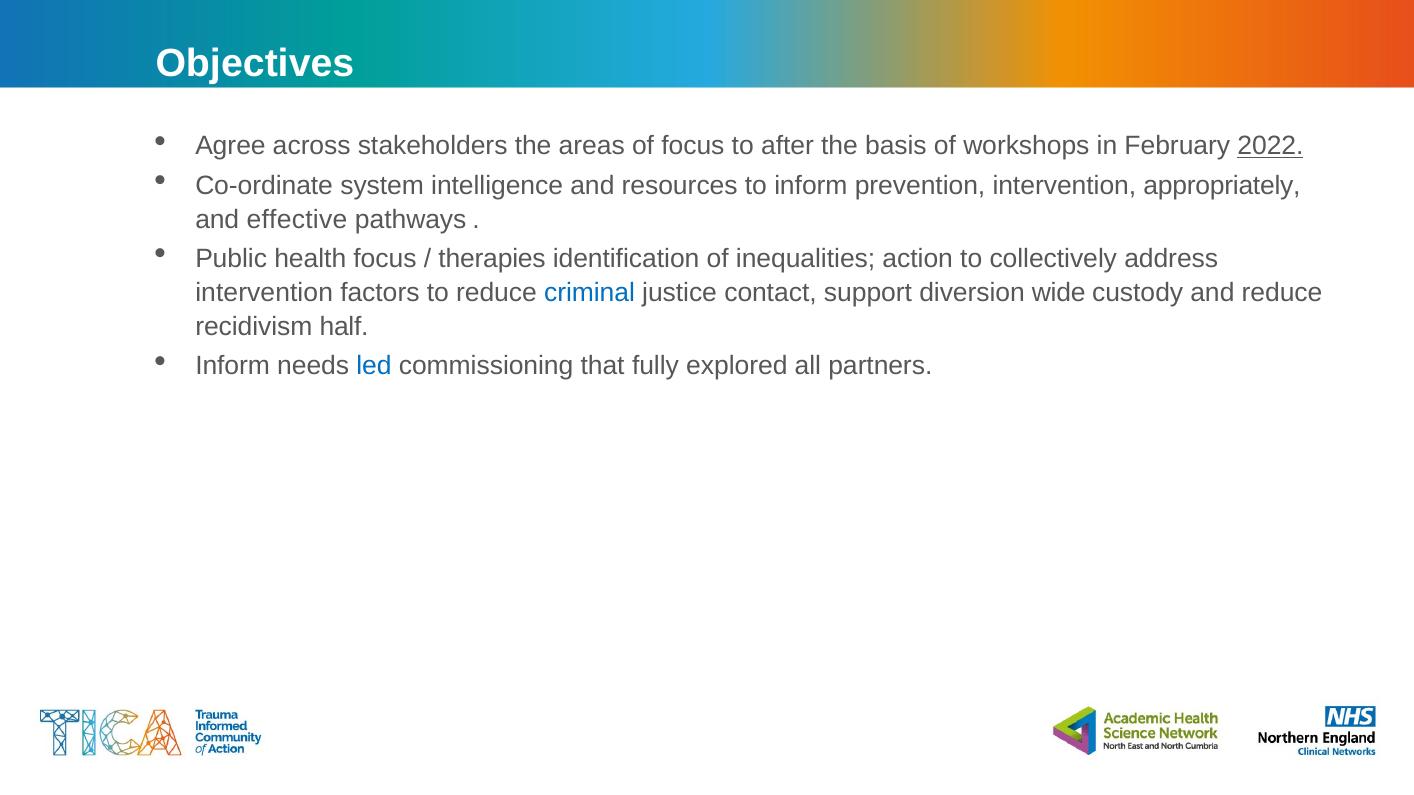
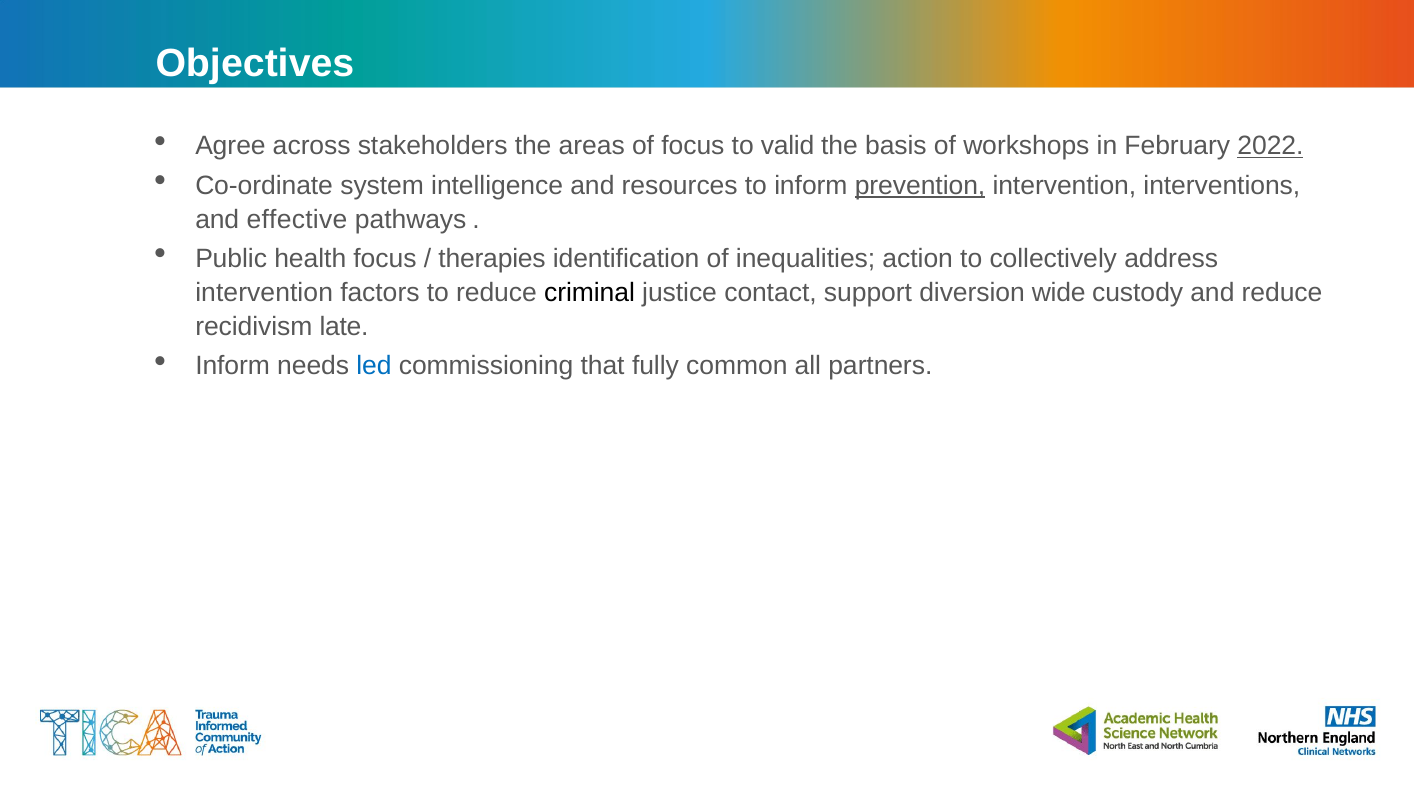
after: after -> valid
prevention underline: none -> present
appropriately: appropriately -> interventions
criminal colour: blue -> black
half: half -> late
explored: explored -> common
